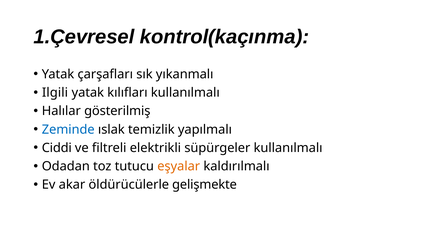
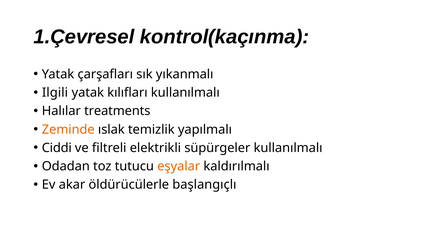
gösterilmiş: gösterilmiş -> treatments
Zeminde colour: blue -> orange
gelişmekte: gelişmekte -> başlangıçlı
